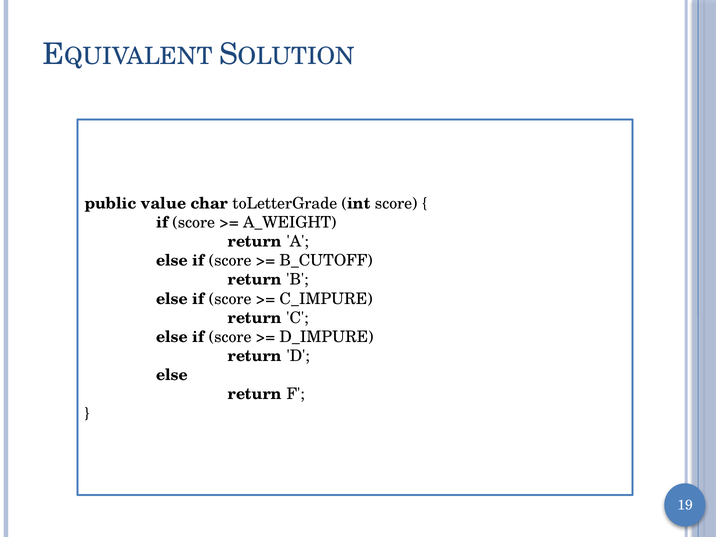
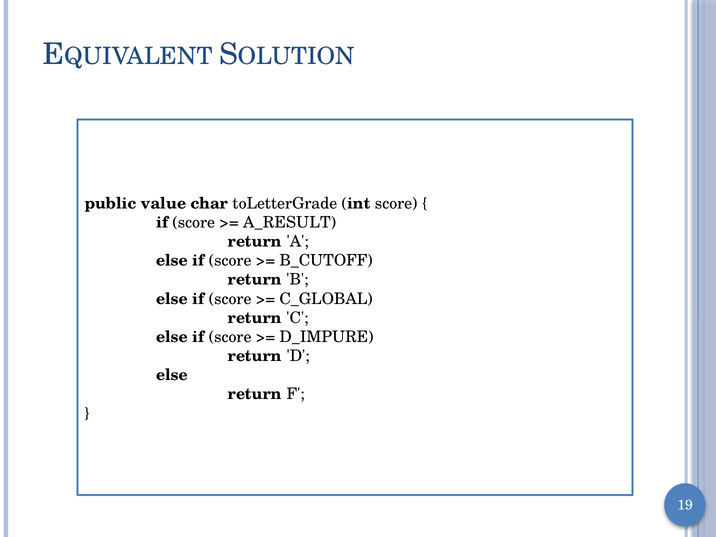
A_WEIGHT: A_WEIGHT -> A_RESULT
C_IMPURE: C_IMPURE -> C_GLOBAL
